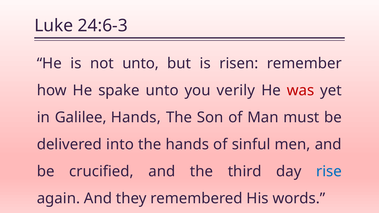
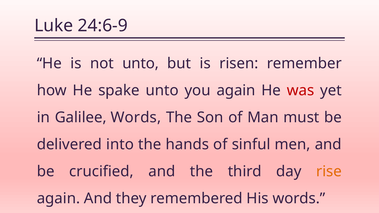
24:6-3: 24:6-3 -> 24:6-9
you verily: verily -> again
Galilee Hands: Hands -> Words
rise colour: blue -> orange
